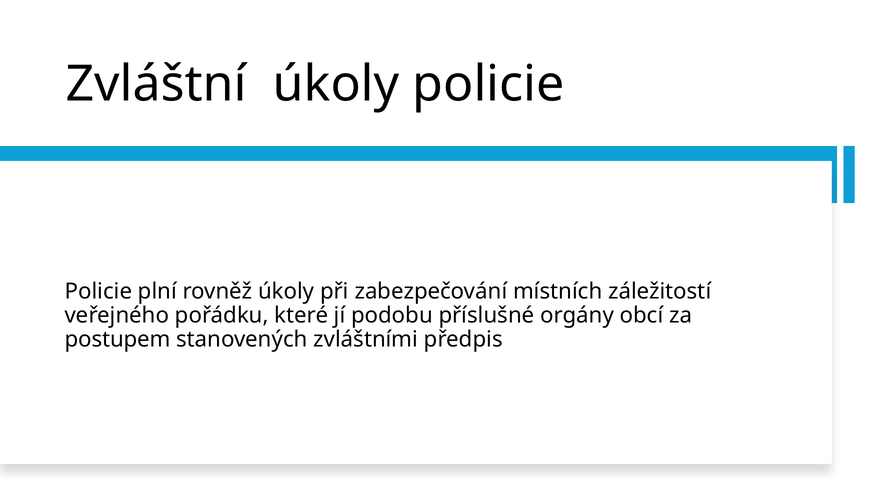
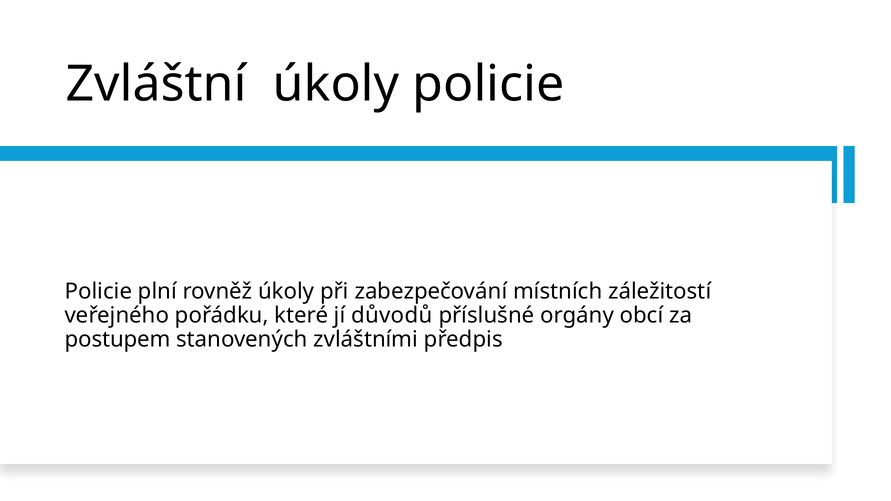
podobu: podobu -> důvodů
